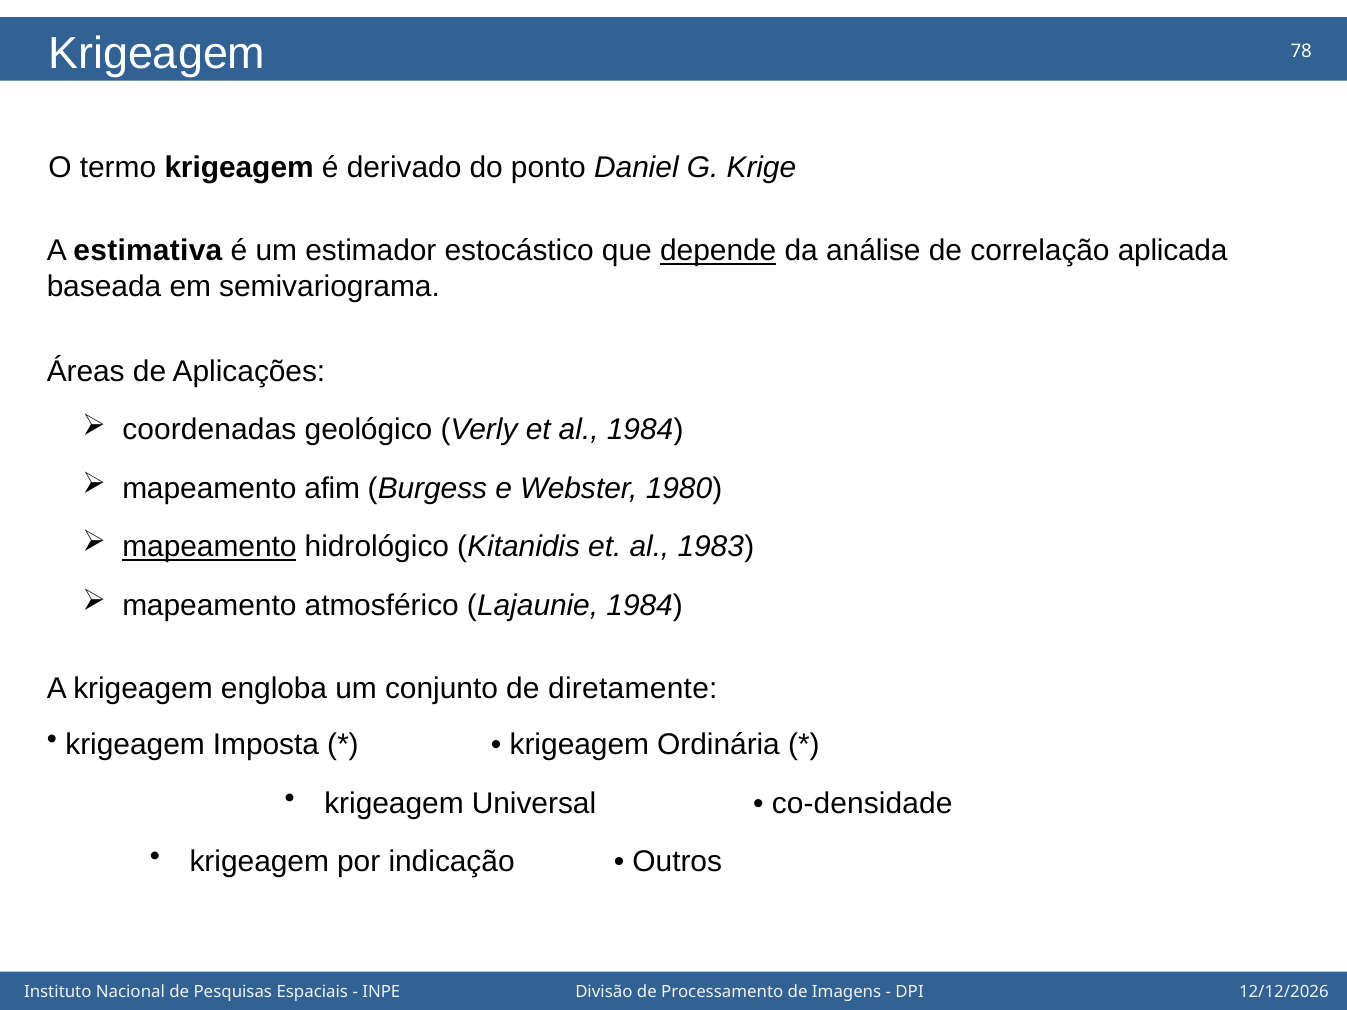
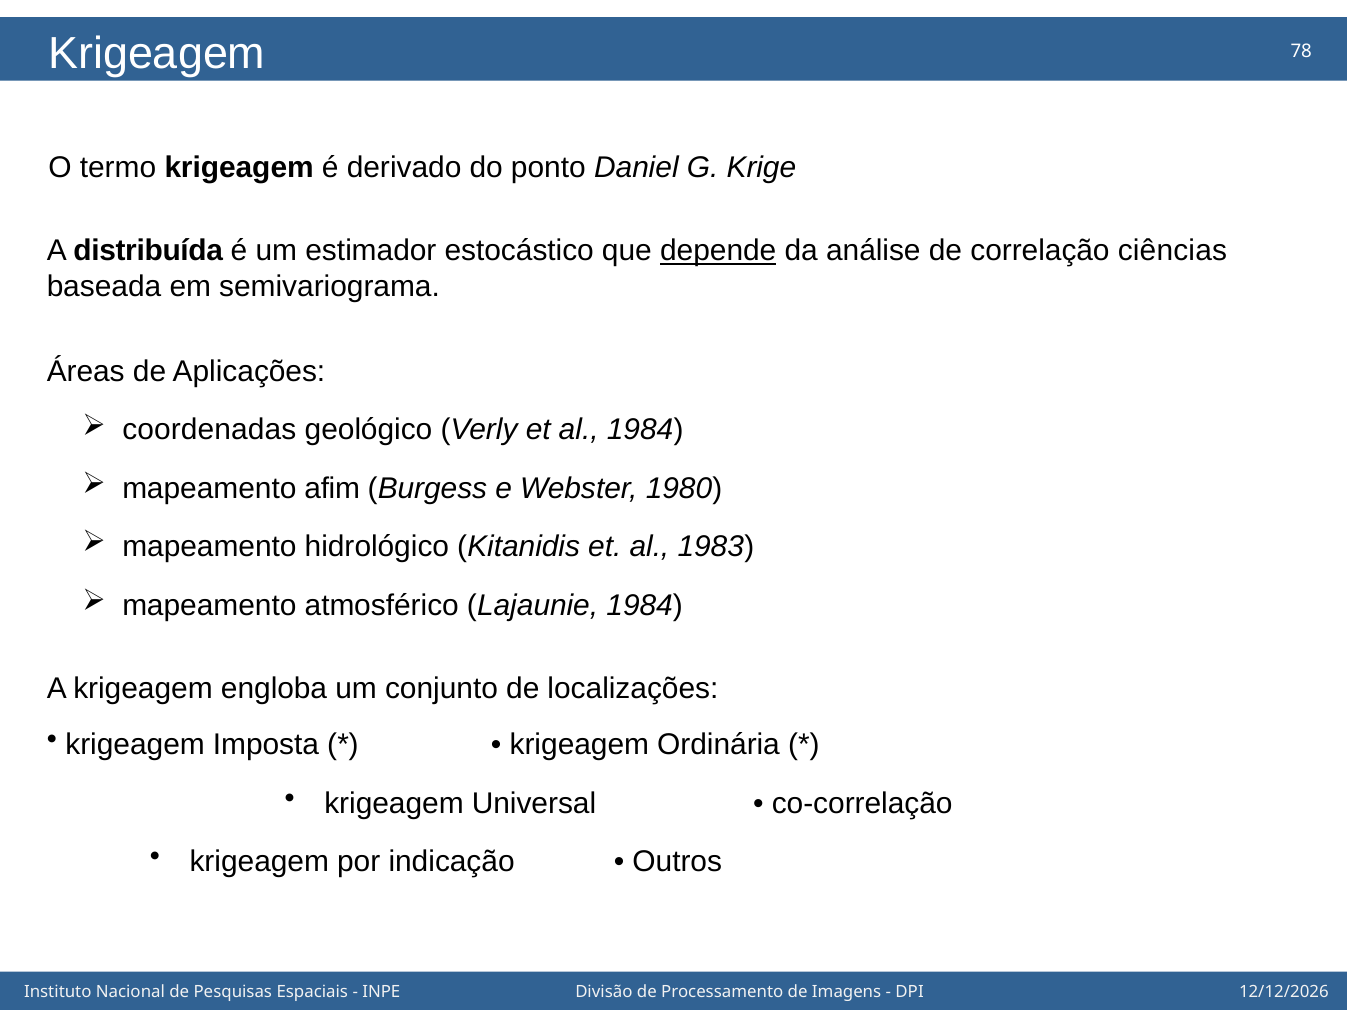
estimativa: estimativa -> distribuída
aplicada: aplicada -> ciências
mapeamento at (209, 547) underline: present -> none
diretamente: diretamente -> localizações
co-densidade: co-densidade -> co-correlação
